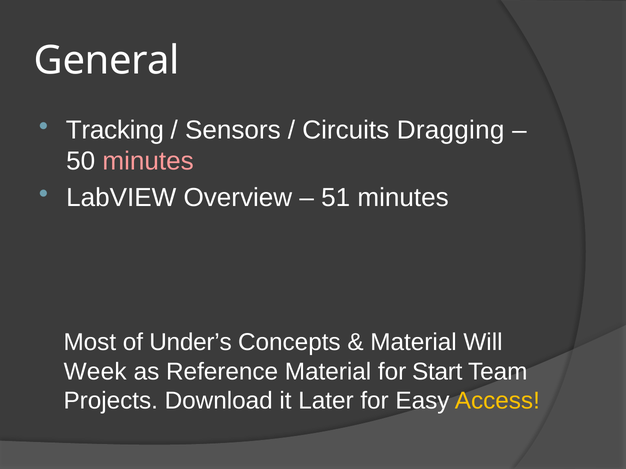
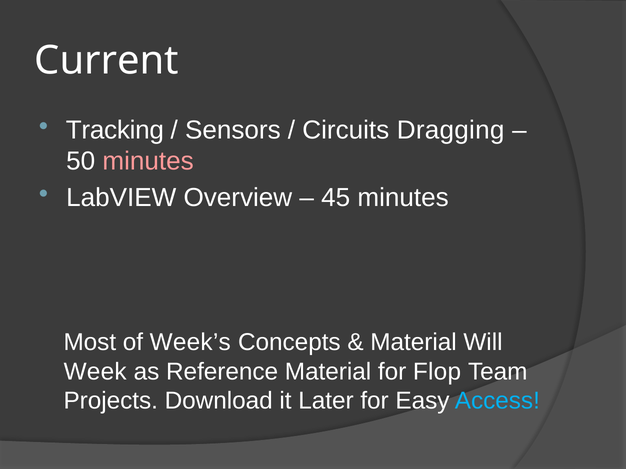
General: General -> Current
51: 51 -> 45
Under’s: Under’s -> Week’s
Start: Start -> Flop
Access colour: yellow -> light blue
